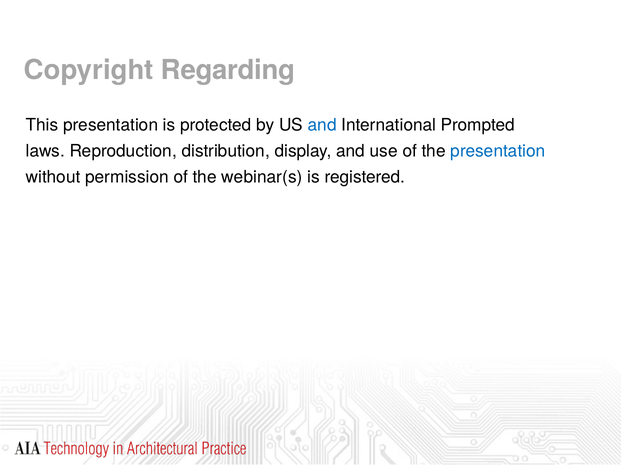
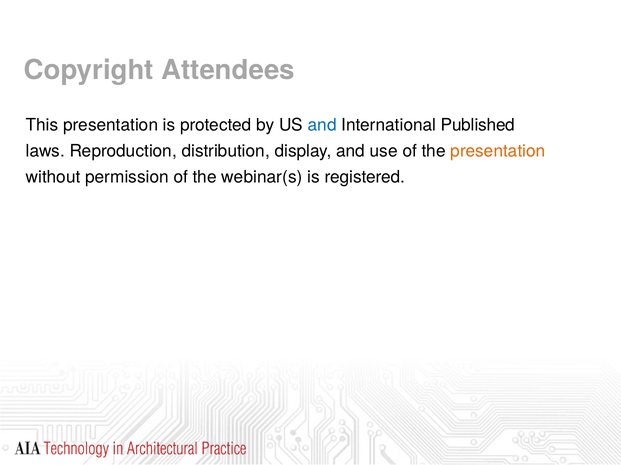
Regarding: Regarding -> Attendees
Prompted: Prompted -> Published
presentation at (498, 151) colour: blue -> orange
